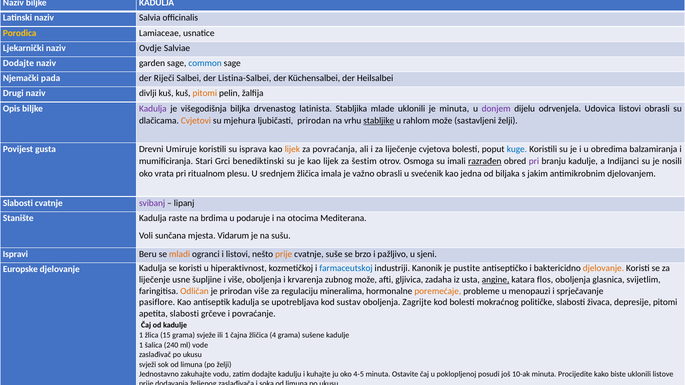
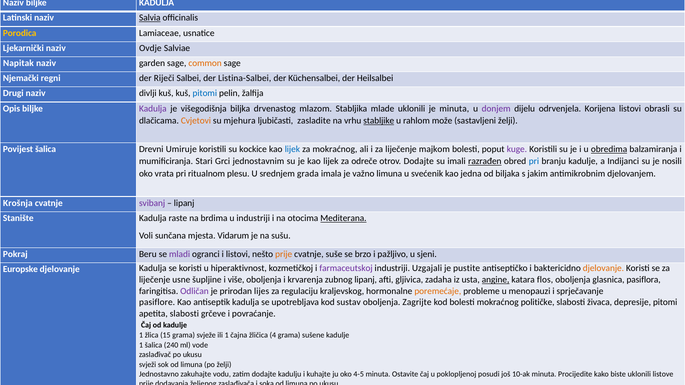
Salvia underline: none -> present
Dodajte at (18, 63): Dodajte -> Napitak
common colour: blue -> orange
pada: pada -> regni
pitomi at (205, 93) colour: orange -> blue
latinista: latinista -> mlazom
Udovica: Udovica -> Korijena
ljubičasti prirodan: prirodan -> zasladite
Povijest gusta: gusta -> šalica
isprava: isprava -> kockice
lijek at (292, 149) colour: orange -> blue
za povraćanja: povraćanja -> mokraćnog
cvjetova: cvjetova -> majkom
kuge colour: blue -> purple
obredima underline: none -> present
benediktinski: benediktinski -> jednostavnim
šestim: šestim -> odreče
otrov Osmoga: Osmoga -> Dodajte
pri at (534, 162) colour: purple -> blue
srednjem žličica: žličica -> grada
važno obrasli: obrasli -> limuna
Slabosti at (18, 203): Slabosti -> Krošnja
u podaruje: podaruje -> industriji
Mediterana underline: none -> present
Ispravi: Ispravi -> Pokraj
mladi colour: orange -> purple
farmaceutskoj colour: blue -> purple
Kanonik: Kanonik -> Uzgajali
zubnog može: može -> lipanj
svijetlim: svijetlim -> pasiflora
Odličan colour: orange -> purple
prirodan više: više -> lijes
mineralima: mineralima -> kraljevskog
